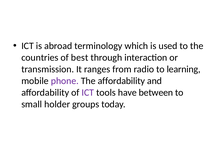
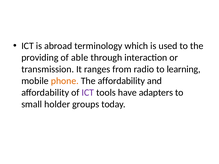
countries: countries -> providing
best: best -> able
phone colour: purple -> orange
between: between -> adapters
